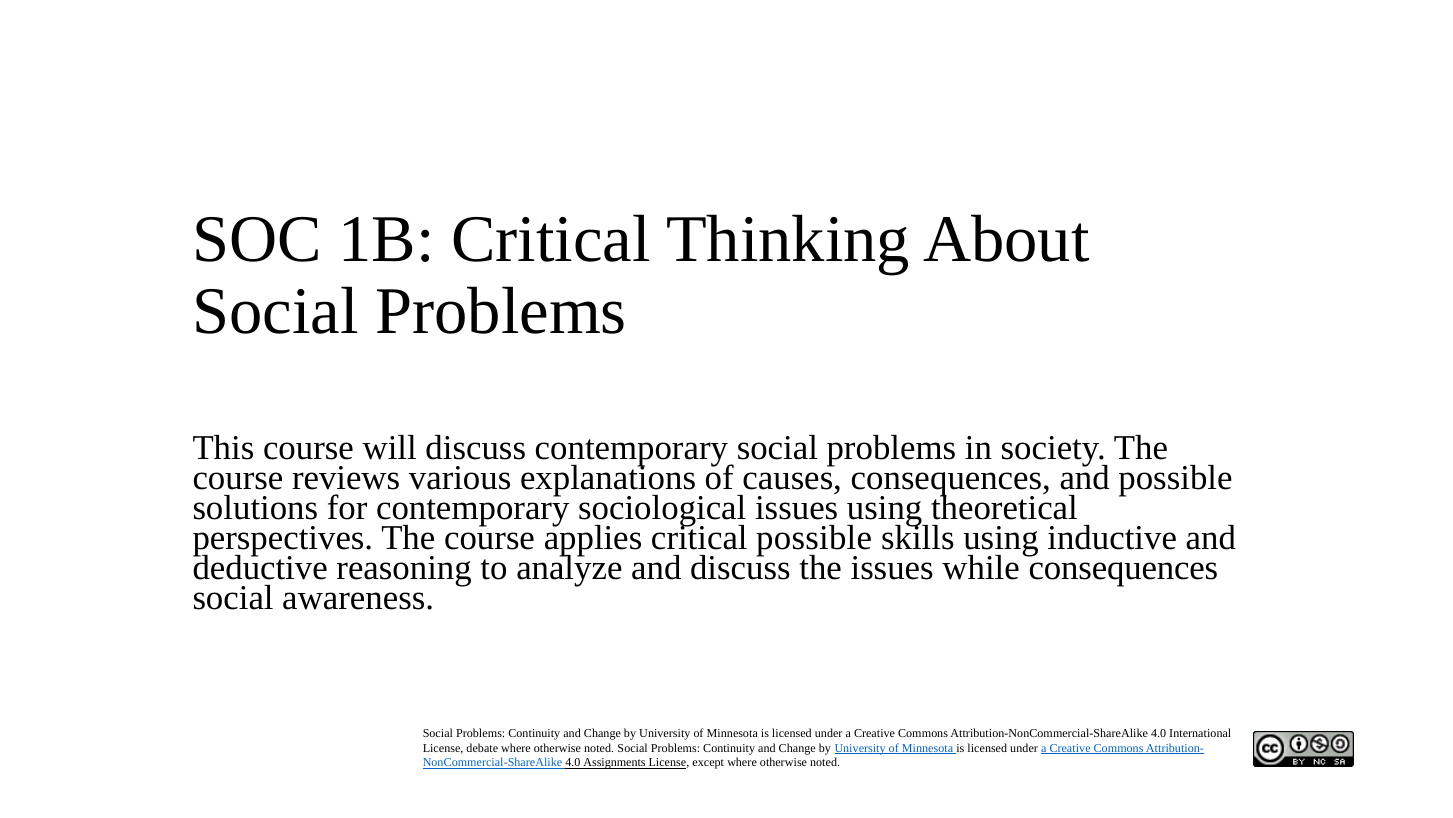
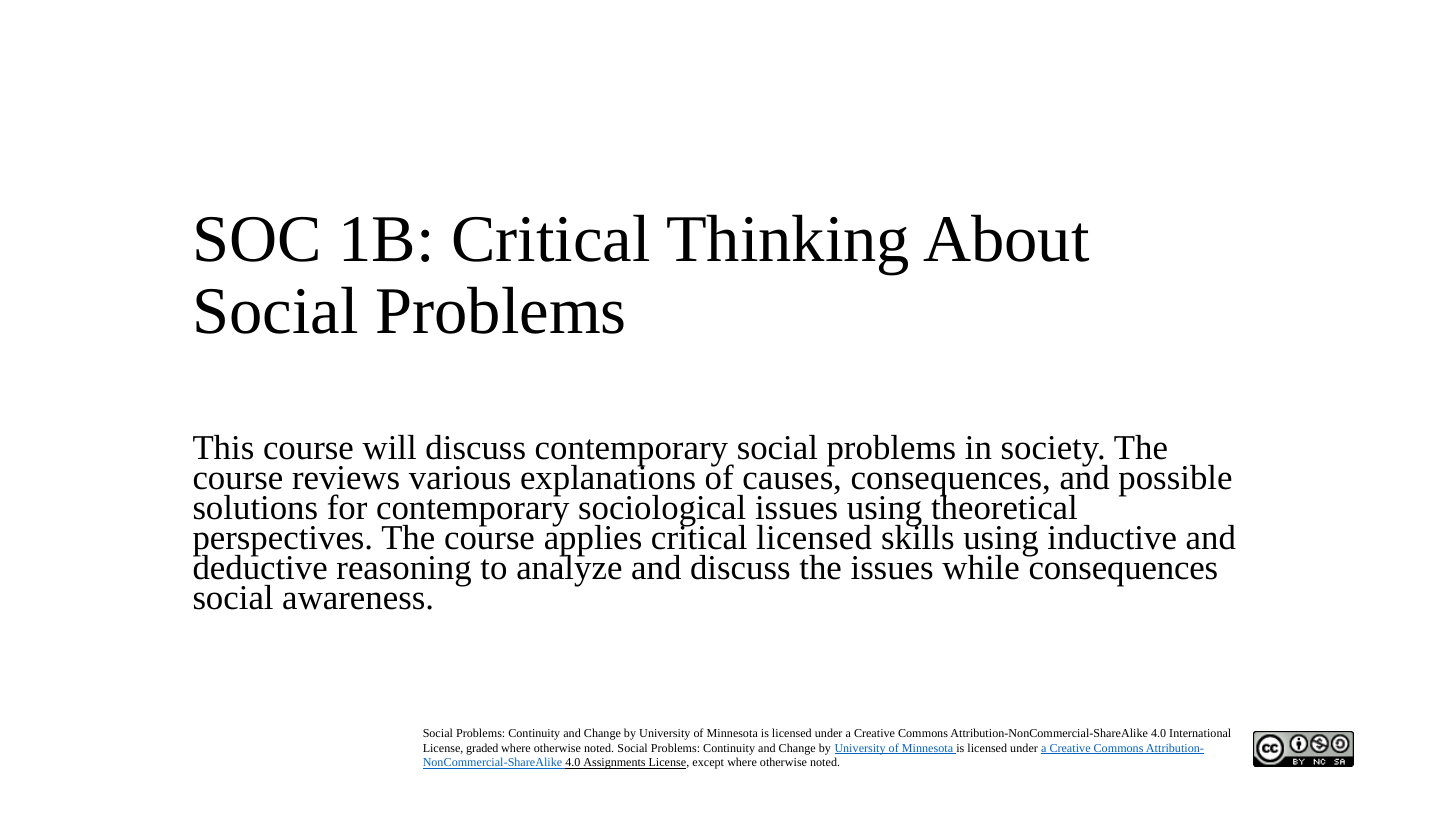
critical possible: possible -> licensed
debate: debate -> graded
